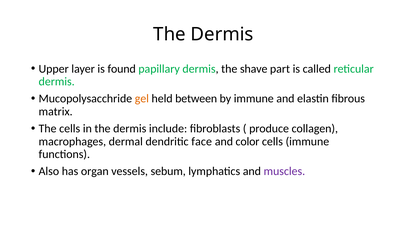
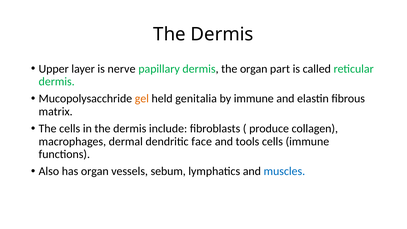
found: found -> nerve
the shave: shave -> organ
between: between -> genitalia
color: color -> tools
muscles colour: purple -> blue
